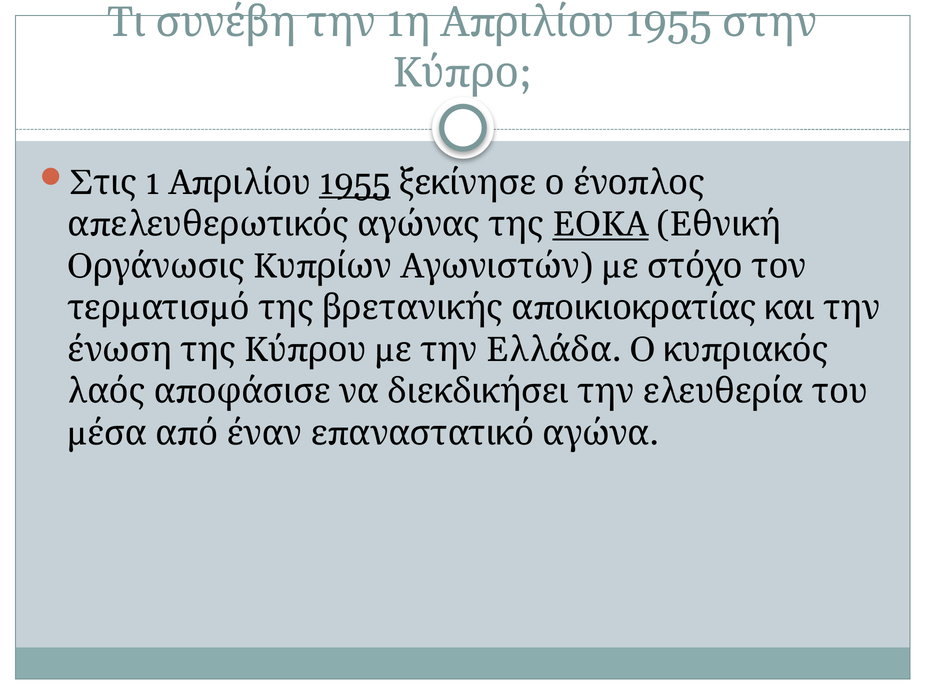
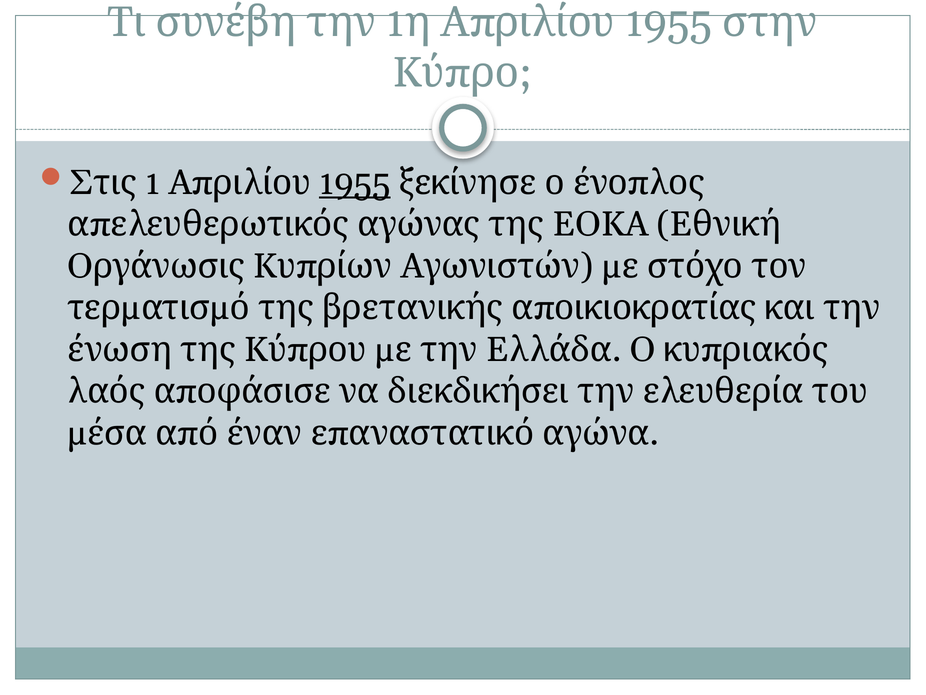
ΕΟΚΑ underline: present -> none
